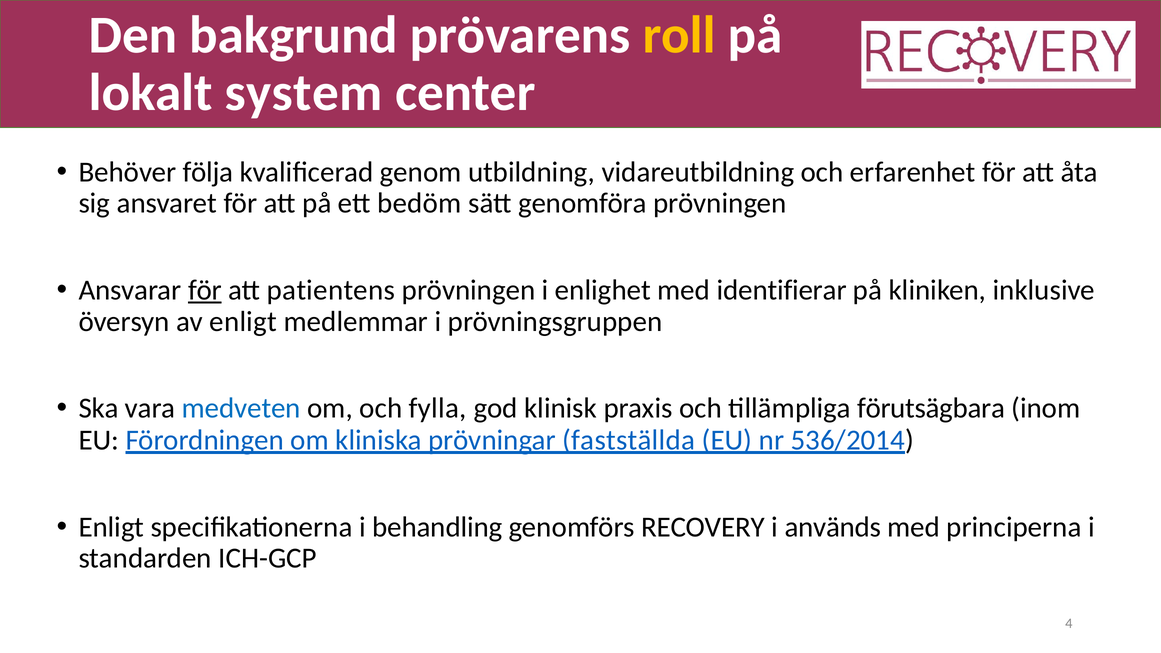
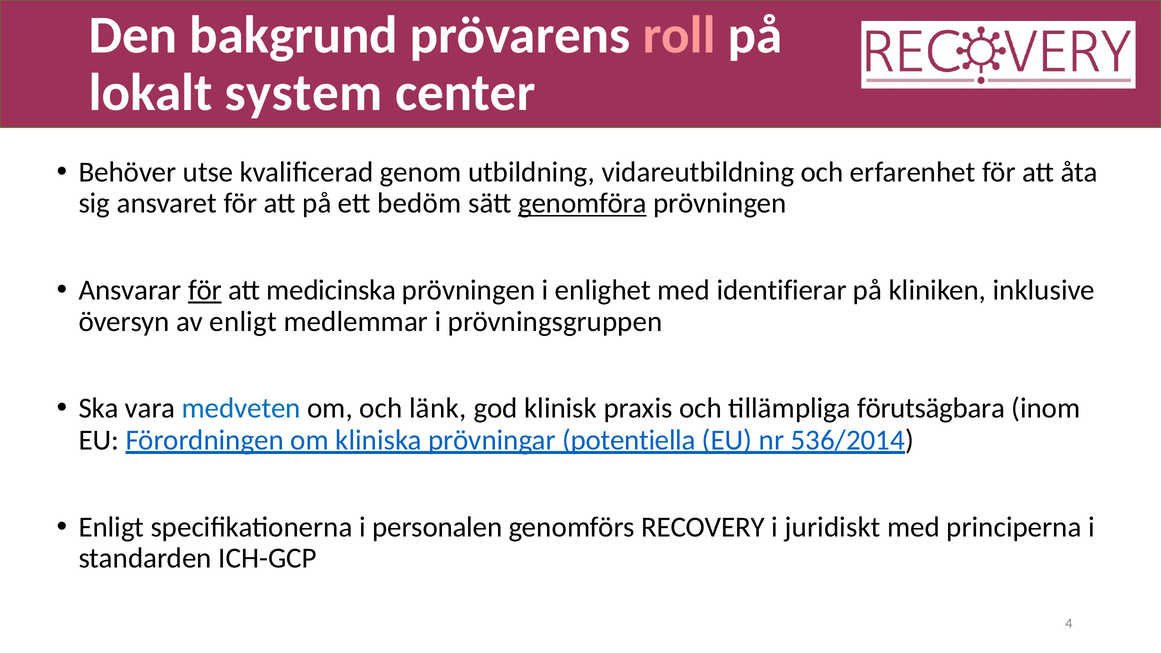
roll colour: yellow -> pink
följa: följa -> utse
genomföra underline: none -> present
patientens: patientens -> medicinska
fylla: fylla -> länk
fastställda: fastställda -> potentiella
behandling: behandling -> personalen
används: används -> juridiskt
